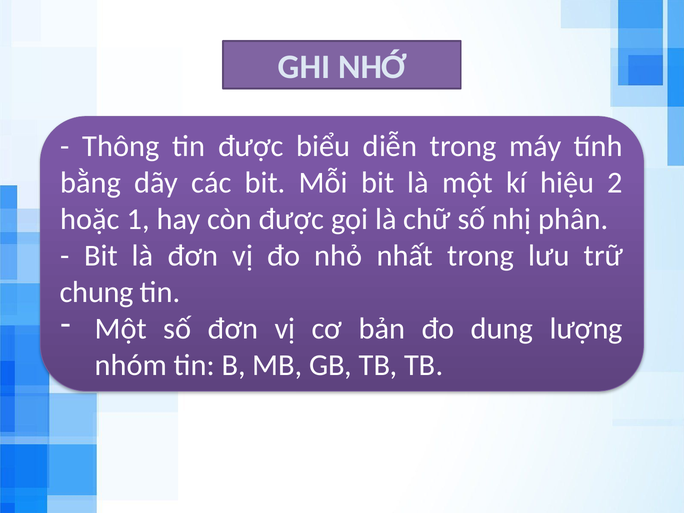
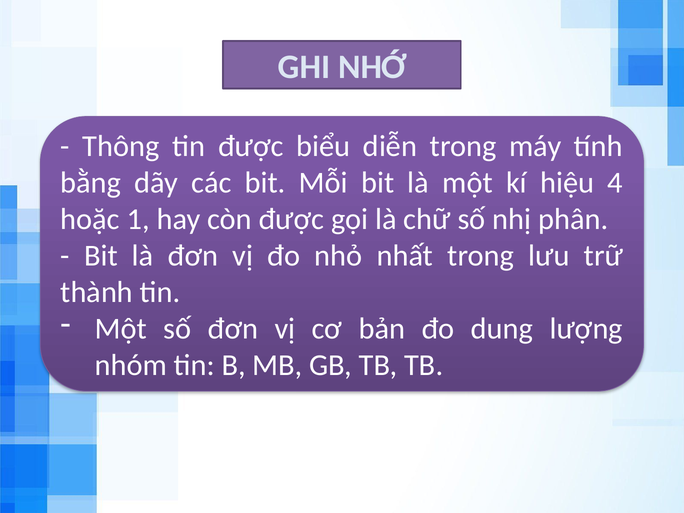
2: 2 -> 4
chung: chung -> thành
